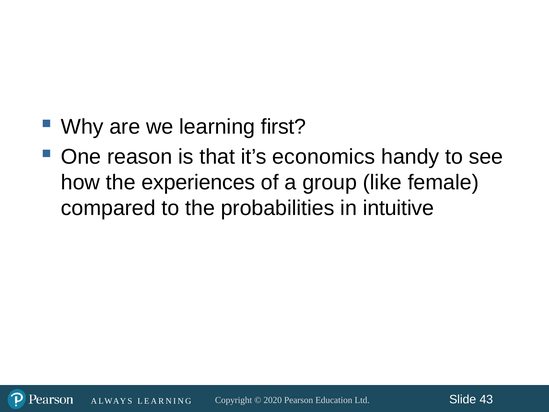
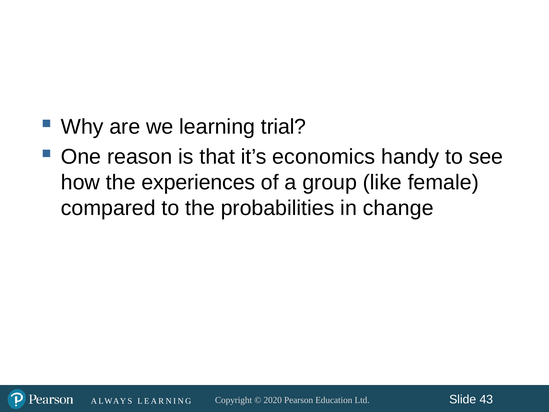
first: first -> trial
intuitive: intuitive -> change
